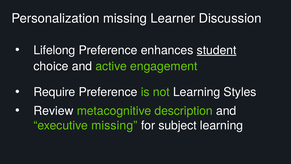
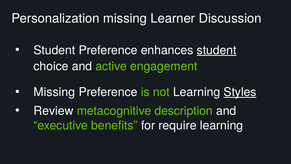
Lifelong at (54, 50): Lifelong -> Student
Require at (54, 92): Require -> Missing
Styles underline: none -> present
executive missing: missing -> benefits
subject: subject -> require
